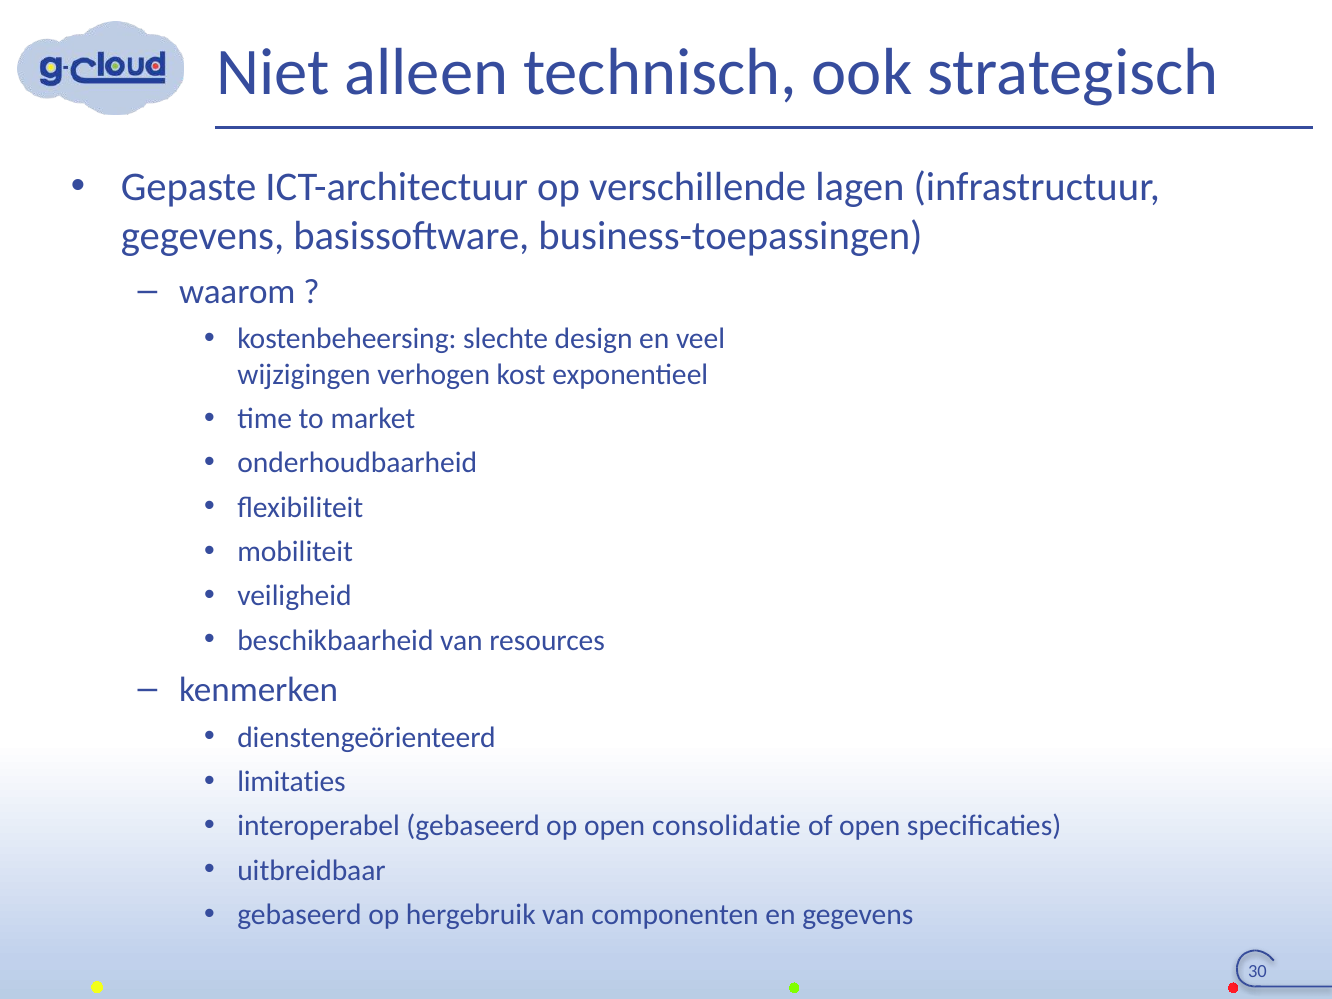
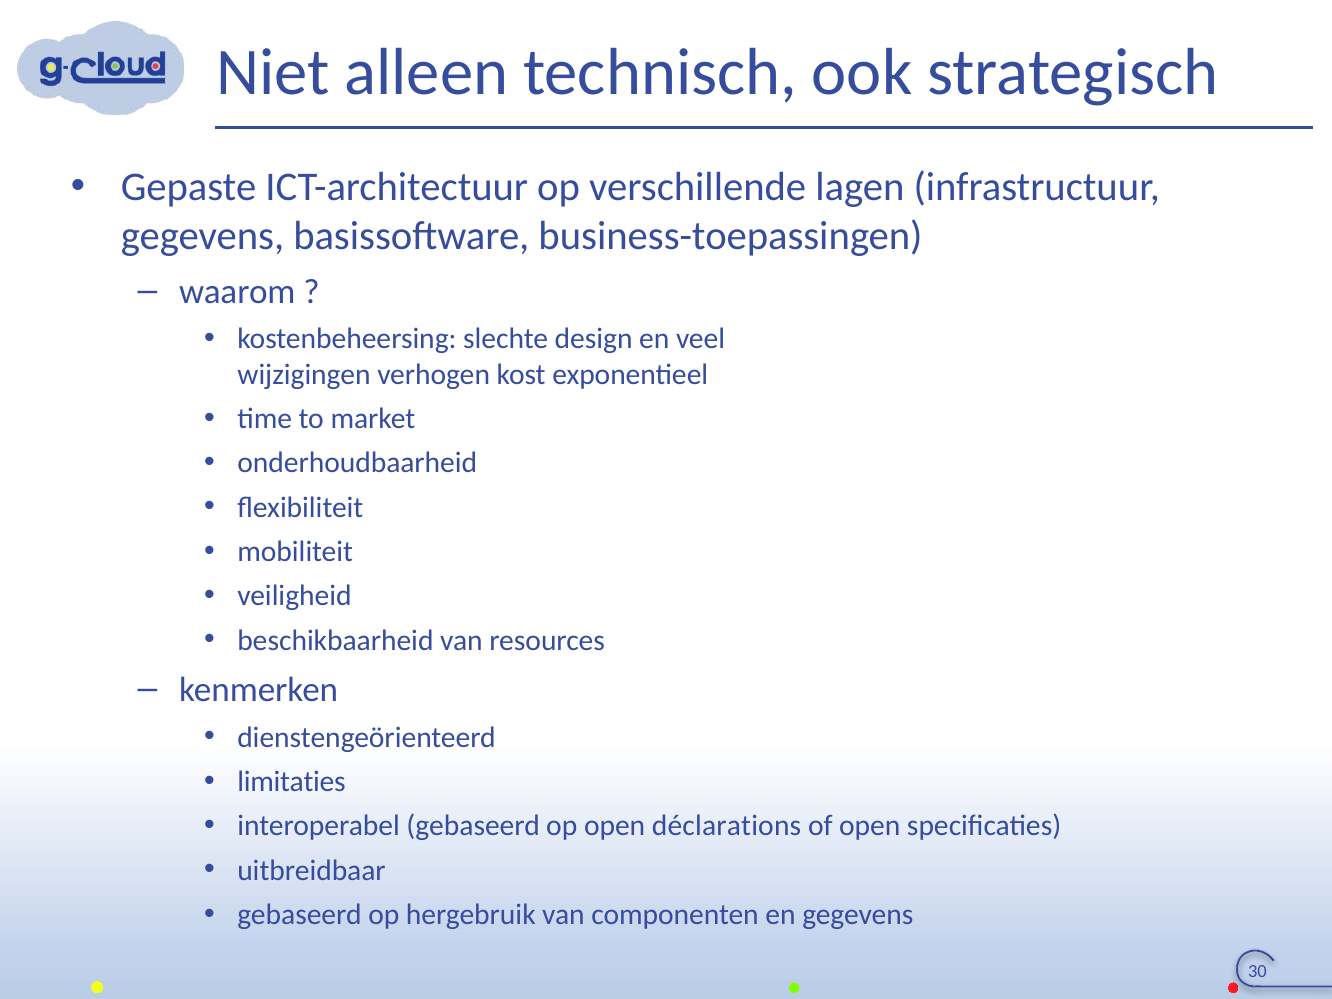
consolidatie: consolidatie -> déclarations
